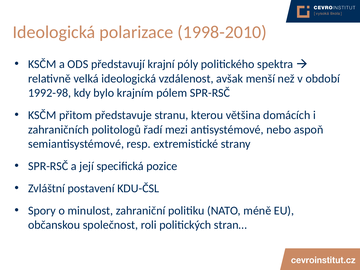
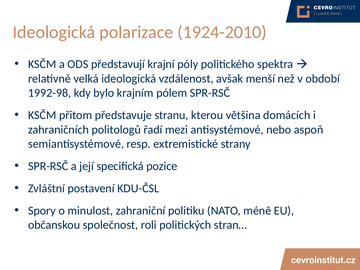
1998-2010: 1998-2010 -> 1924-2010
